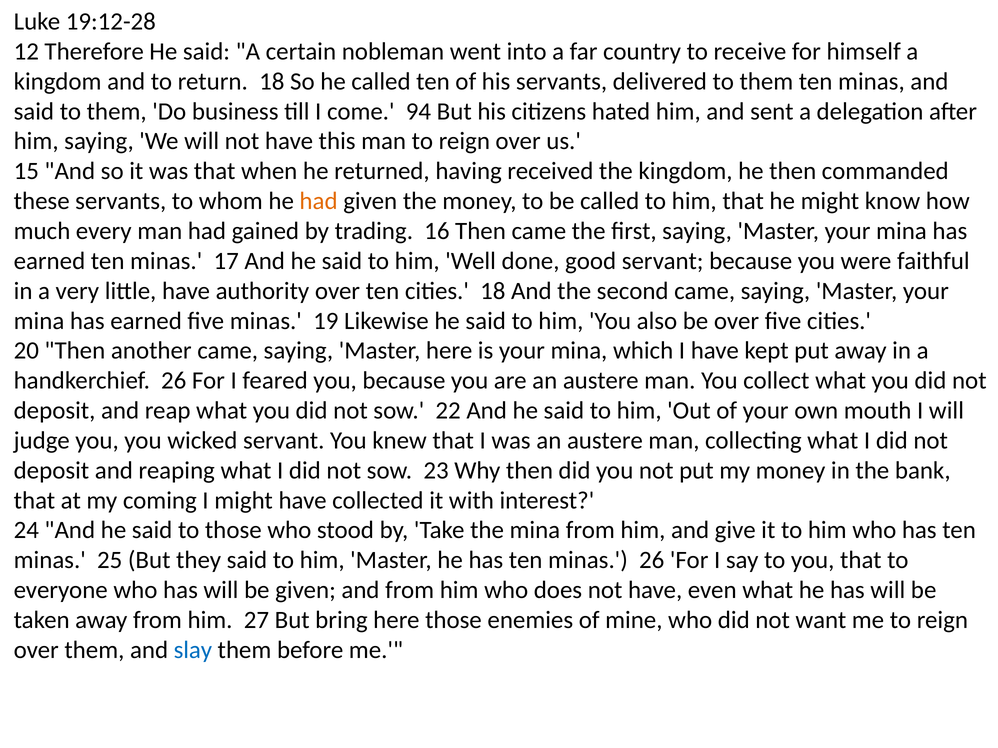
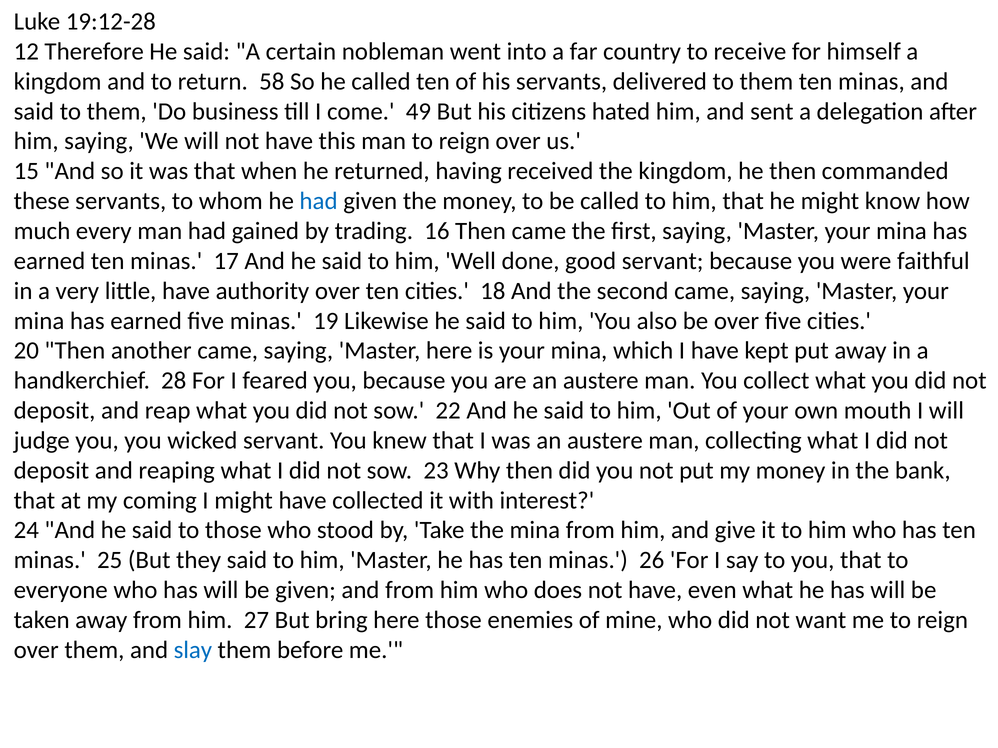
return 18: 18 -> 58
94: 94 -> 49
had at (319, 201) colour: orange -> blue
handkerchief 26: 26 -> 28
